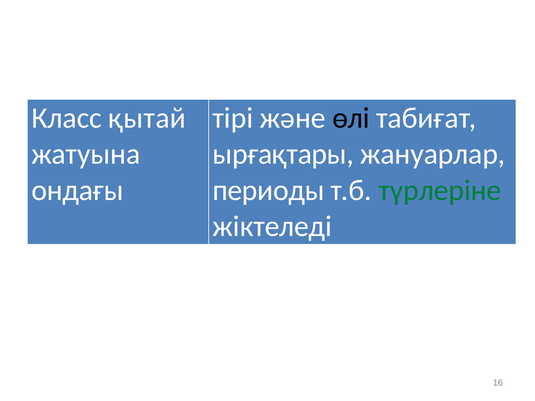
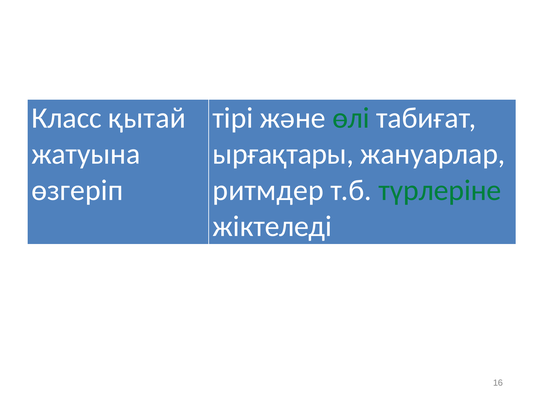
өлі colour: black -> green
ондағы: ондағы -> өзгеріп
периоды: периоды -> ритмдер
